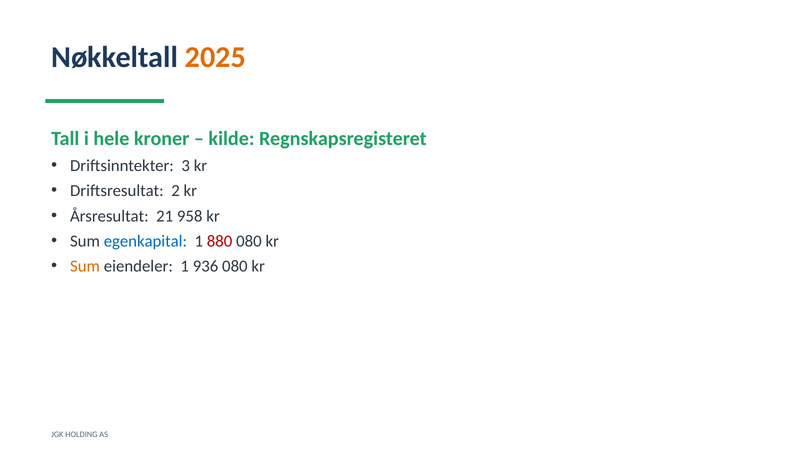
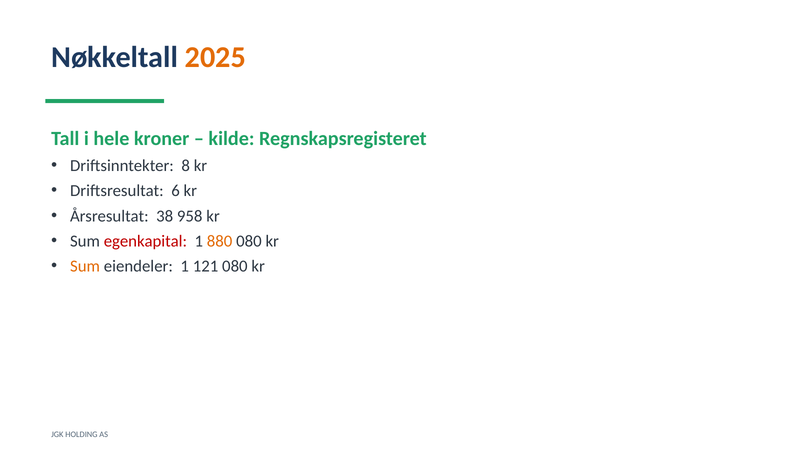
3: 3 -> 8
2: 2 -> 6
21: 21 -> 38
egenkapital colour: blue -> red
880 colour: red -> orange
936: 936 -> 121
